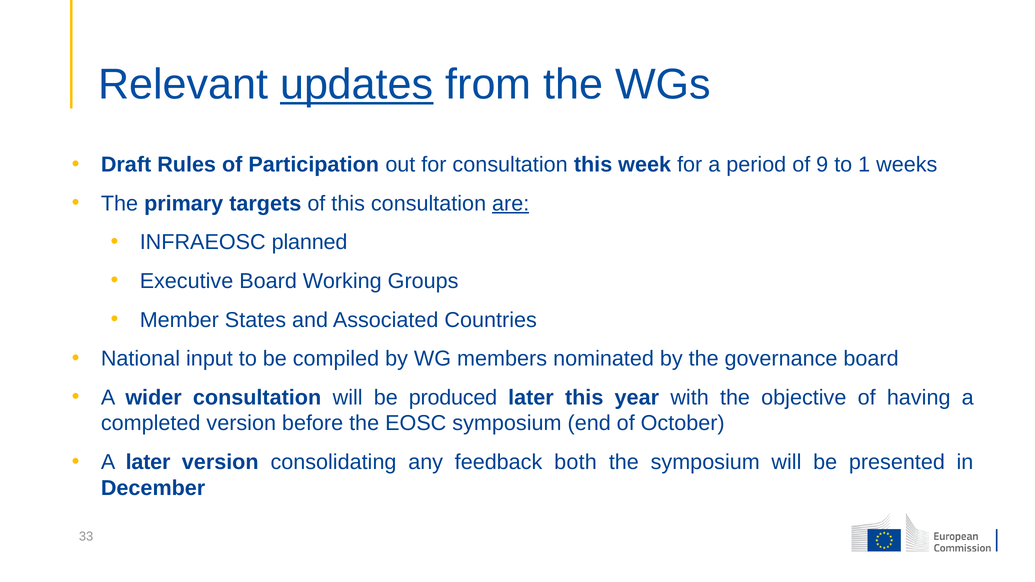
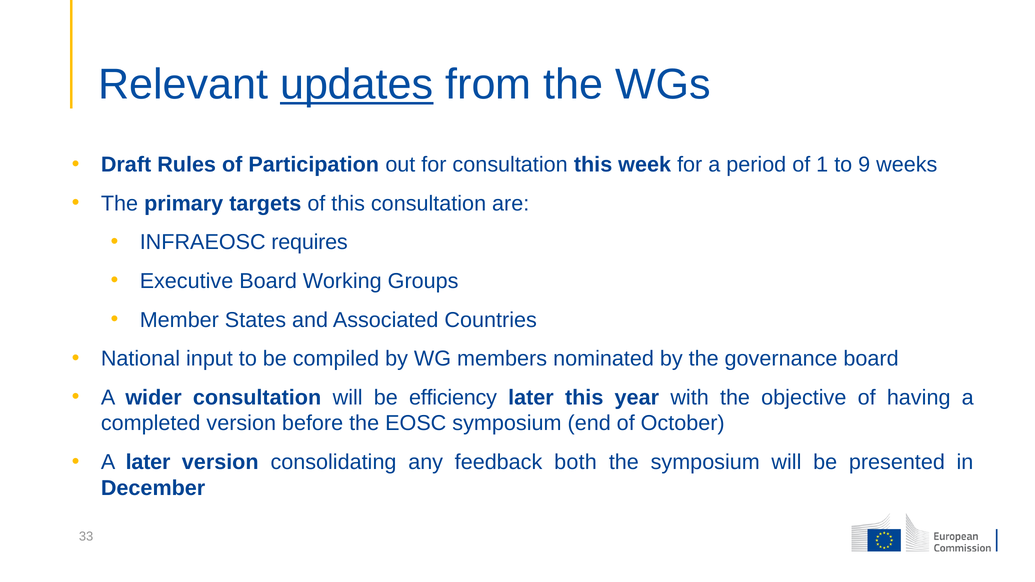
9: 9 -> 1
1: 1 -> 9
are underline: present -> none
planned: planned -> requires
produced: produced -> efficiency
